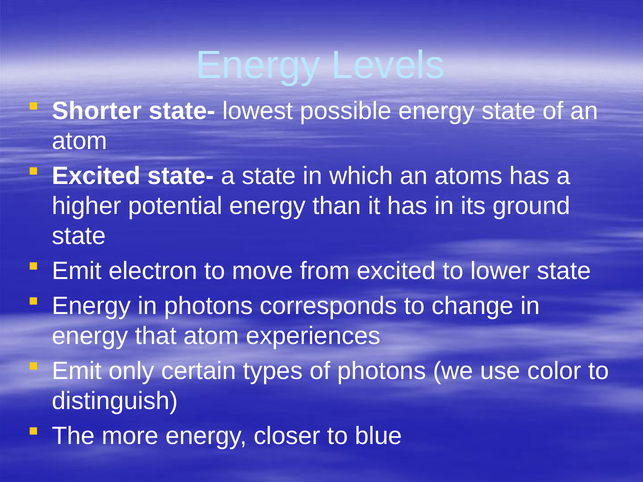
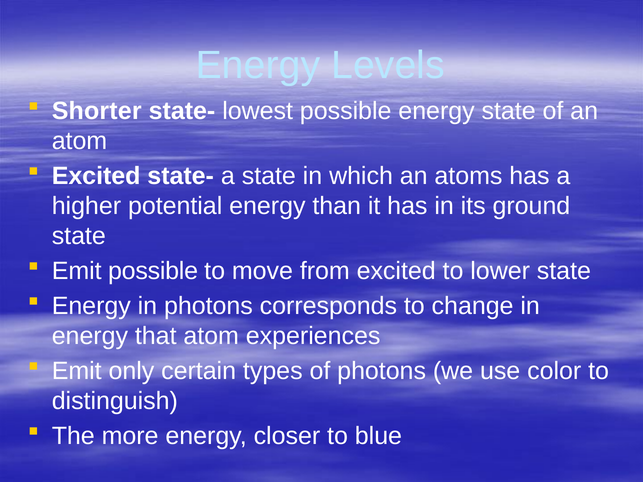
Emit electron: electron -> possible
